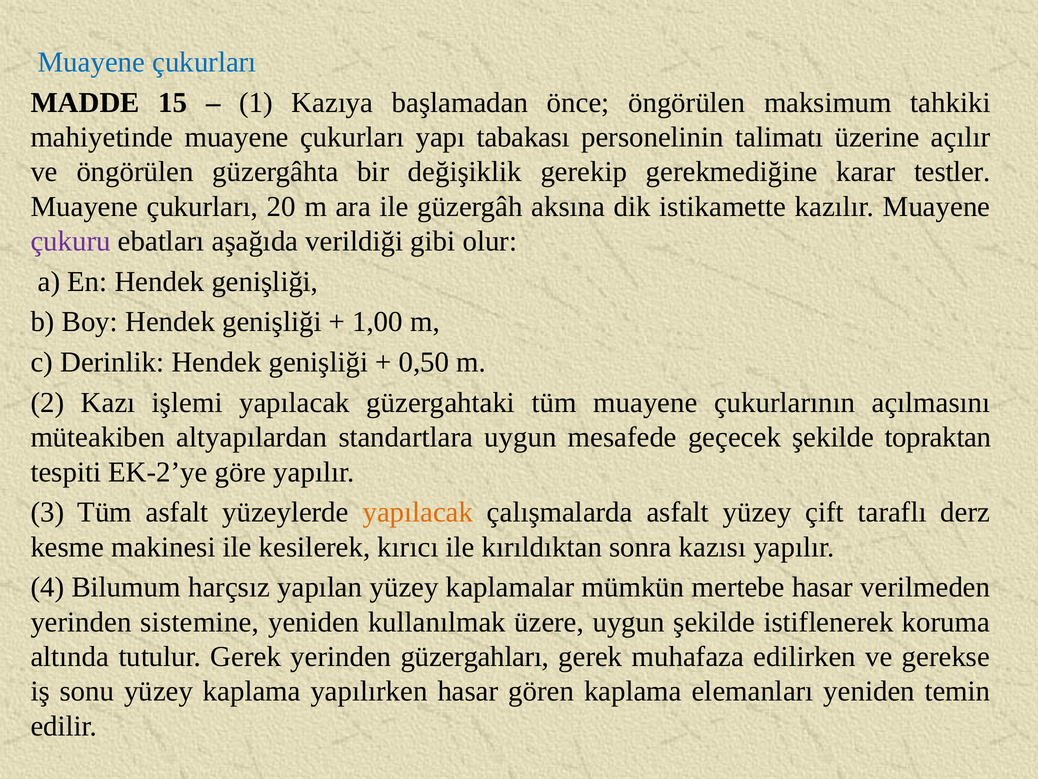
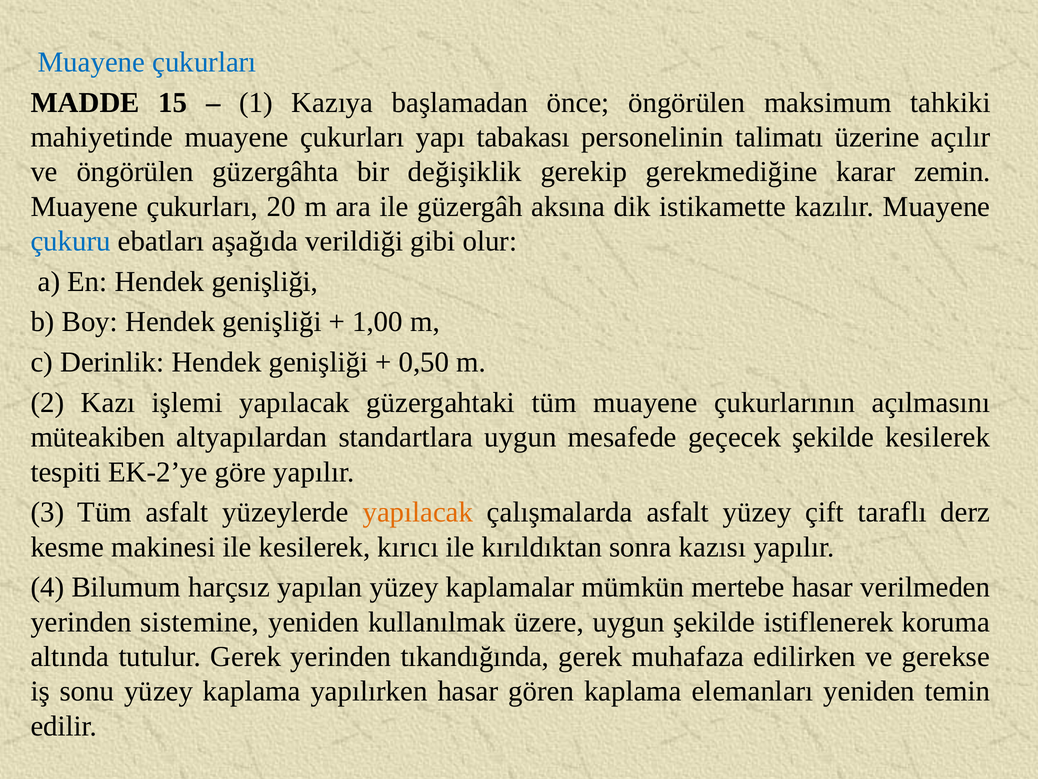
testler: testler -> zemin
çukuru colour: purple -> blue
şekilde topraktan: topraktan -> kesilerek
güzergahları: güzergahları -> tıkandığında
